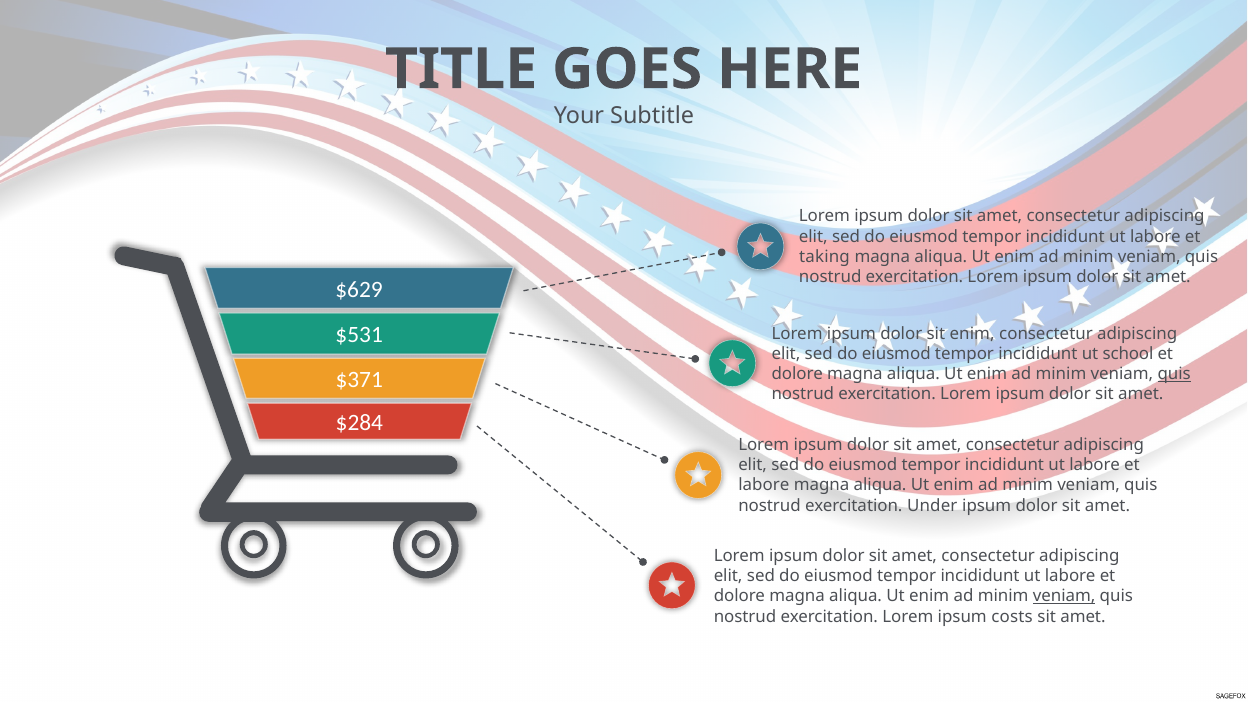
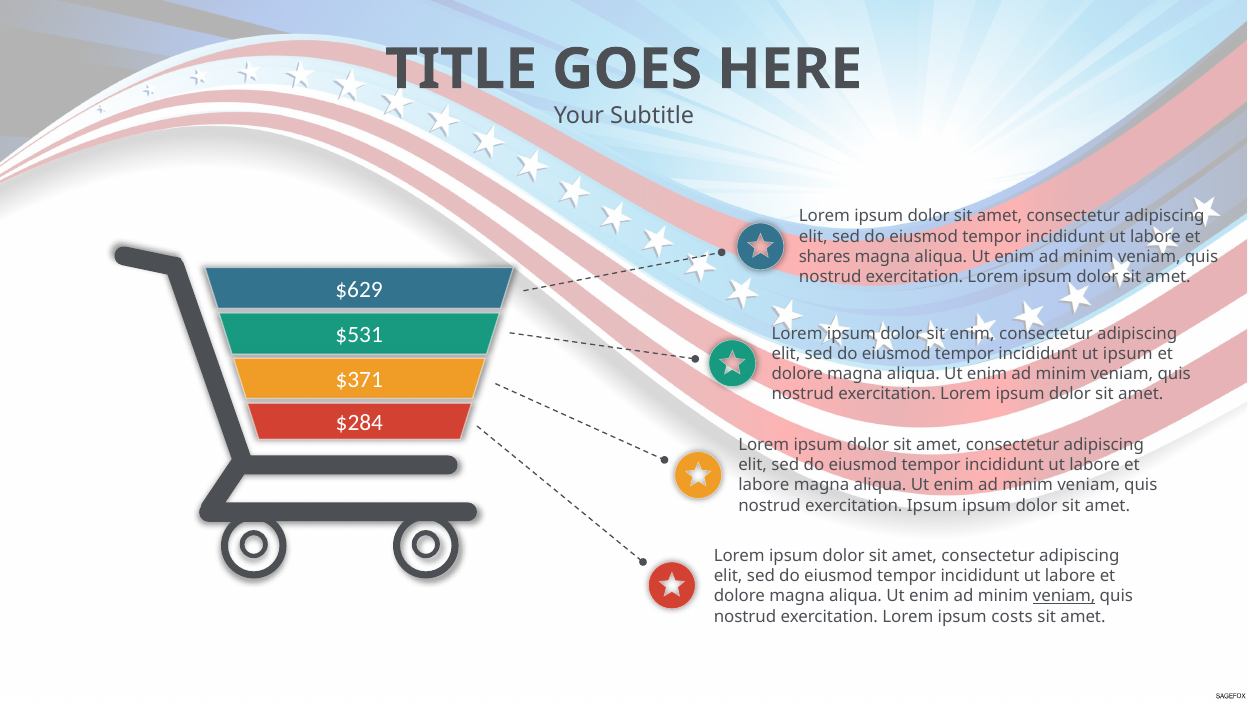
taking: taking -> shares
ut school: school -> ipsum
quis at (1174, 374) underline: present -> none
exercitation Under: Under -> Ipsum
